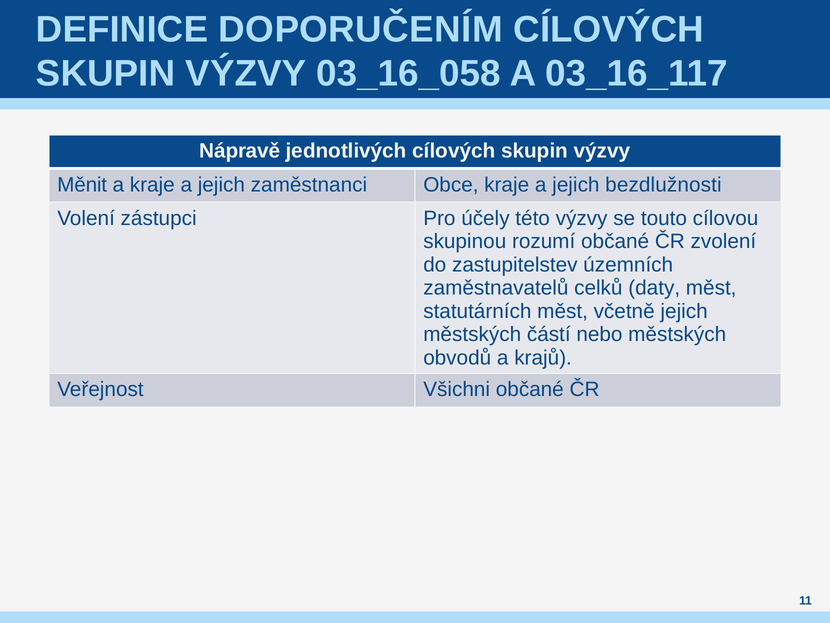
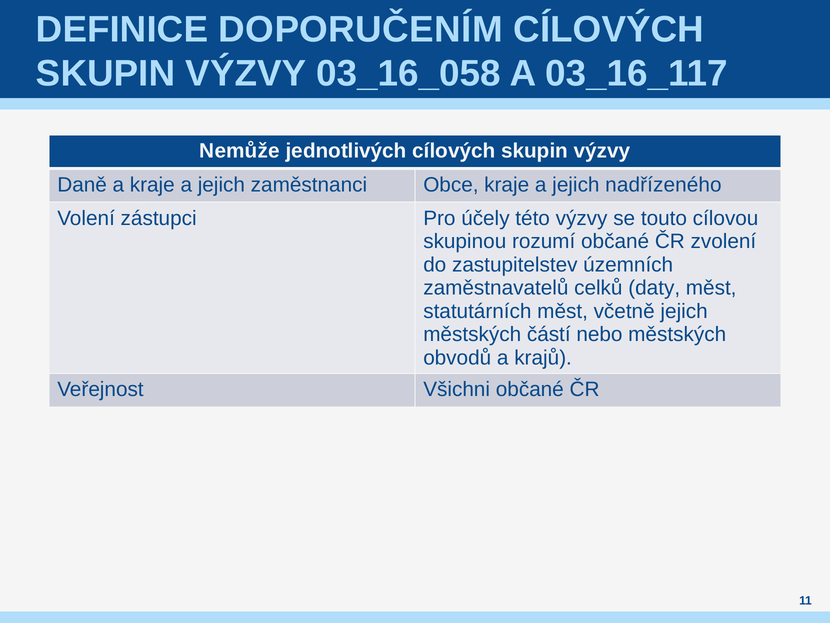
Nápravě: Nápravě -> Nemůže
Měnit: Měnit -> Daně
bezdlužnosti: bezdlužnosti -> nadřízeného
